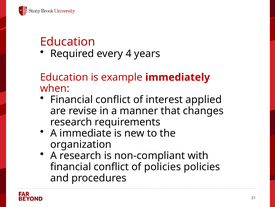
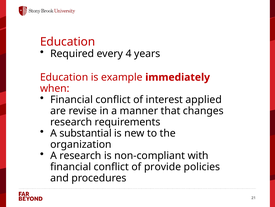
immediate: immediate -> substantial
of policies: policies -> provide
